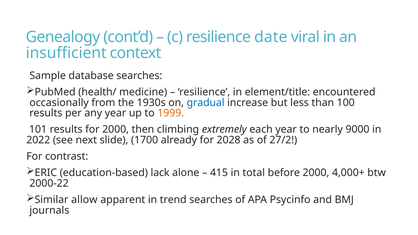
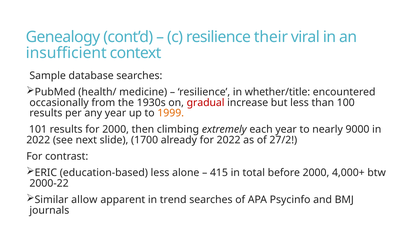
date: date -> their
element/title: element/title -> whether/title
gradual colour: blue -> red
for 2028: 2028 -> 2022
education-based lack: lack -> less
